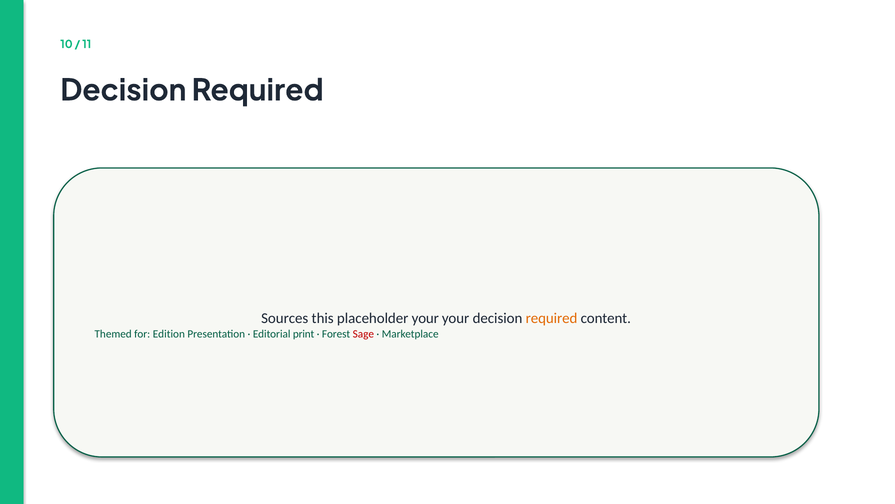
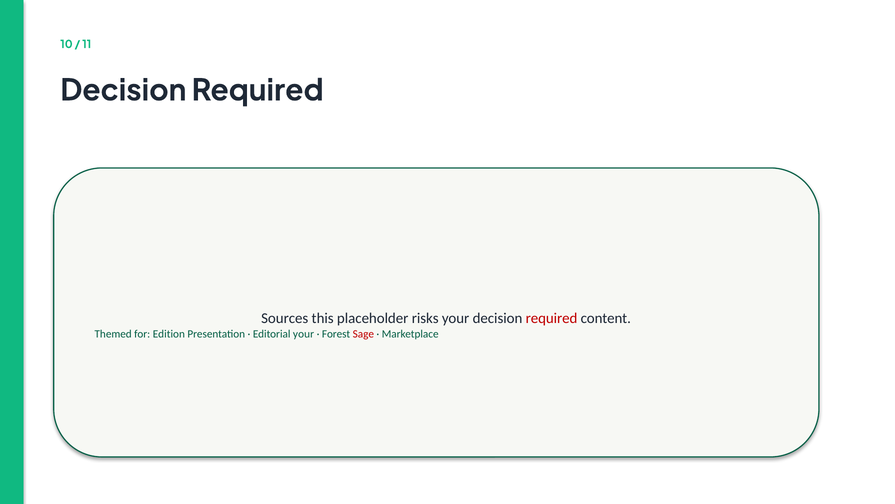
placeholder your: your -> risks
required at (552, 318) colour: orange -> red
Editorial print: print -> your
